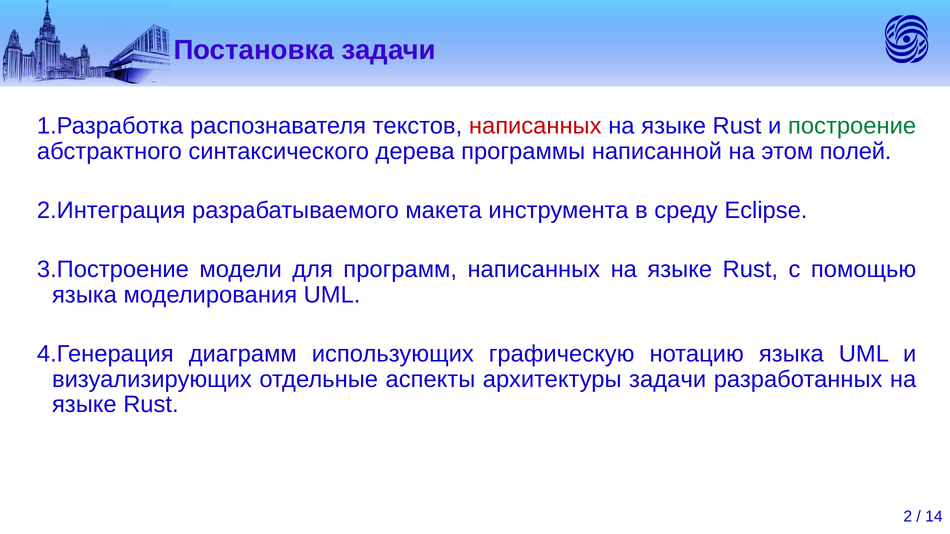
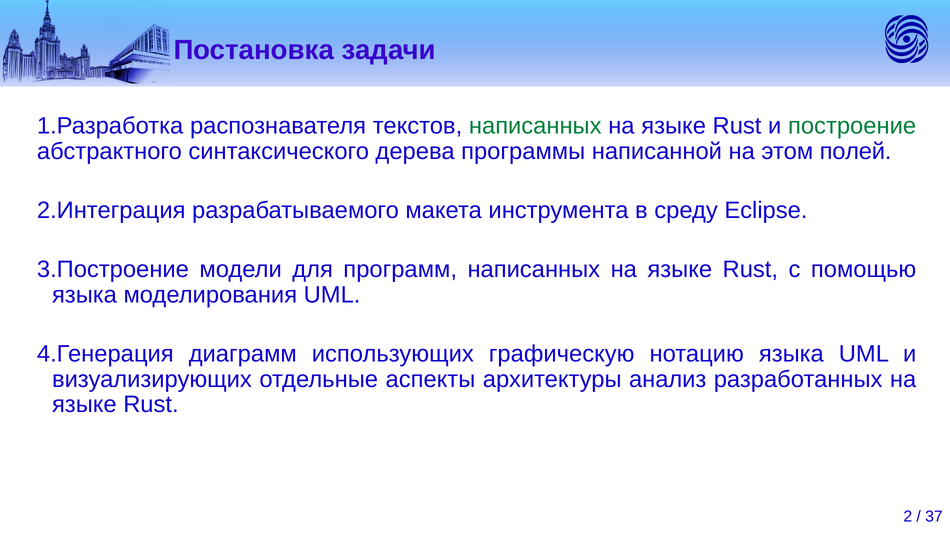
написанных at (535, 126) colour: red -> green
архитектуры задачи: задачи -> анализ
14: 14 -> 37
